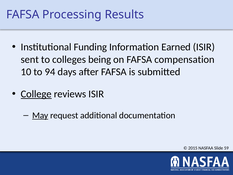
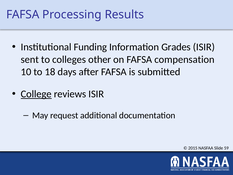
Earned: Earned -> Grades
being: being -> other
94: 94 -> 18
May underline: present -> none
